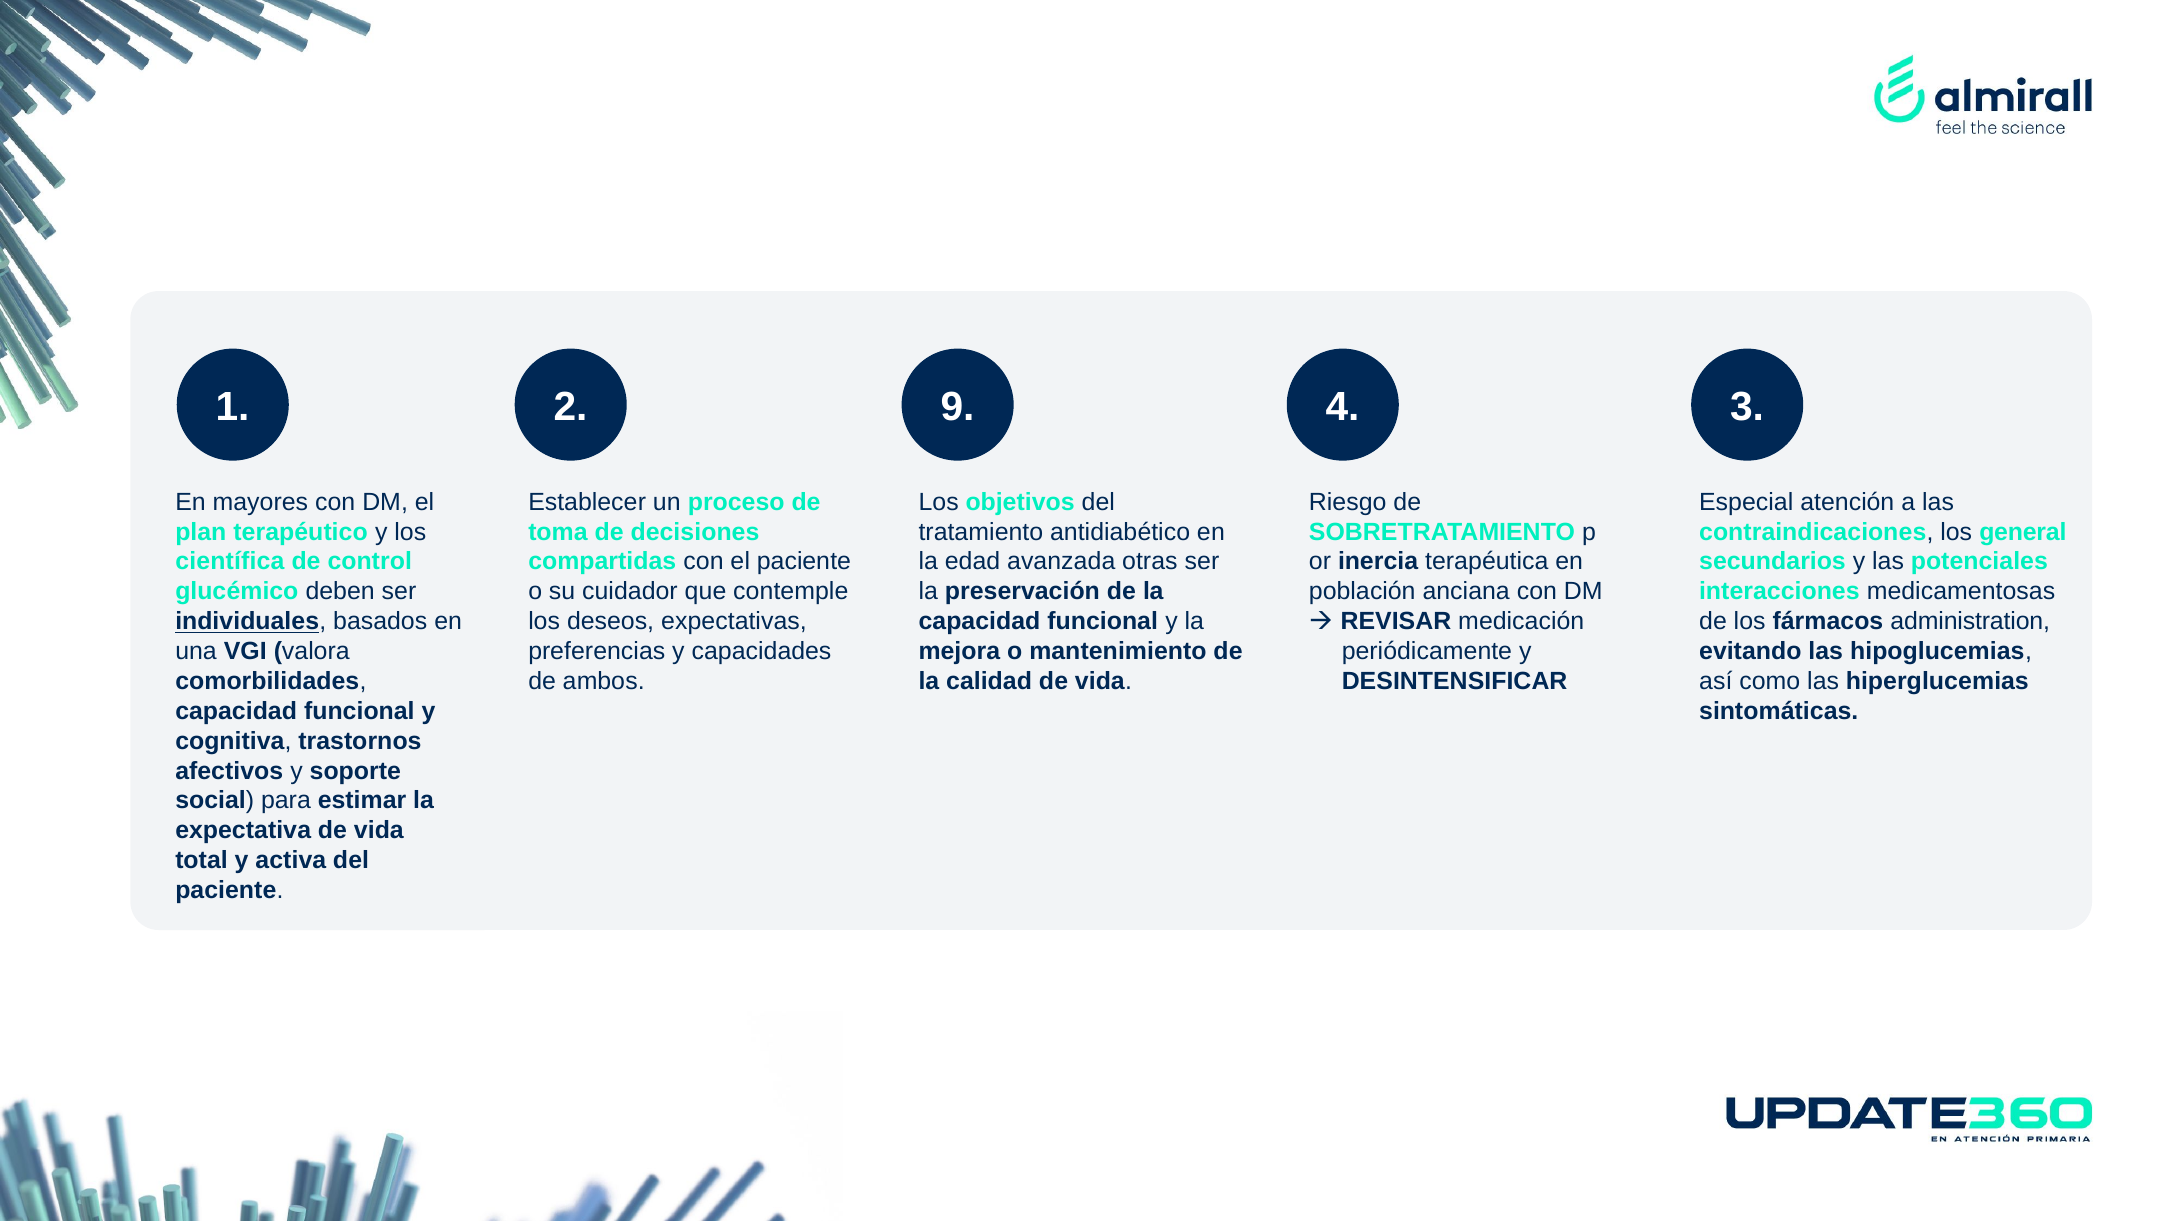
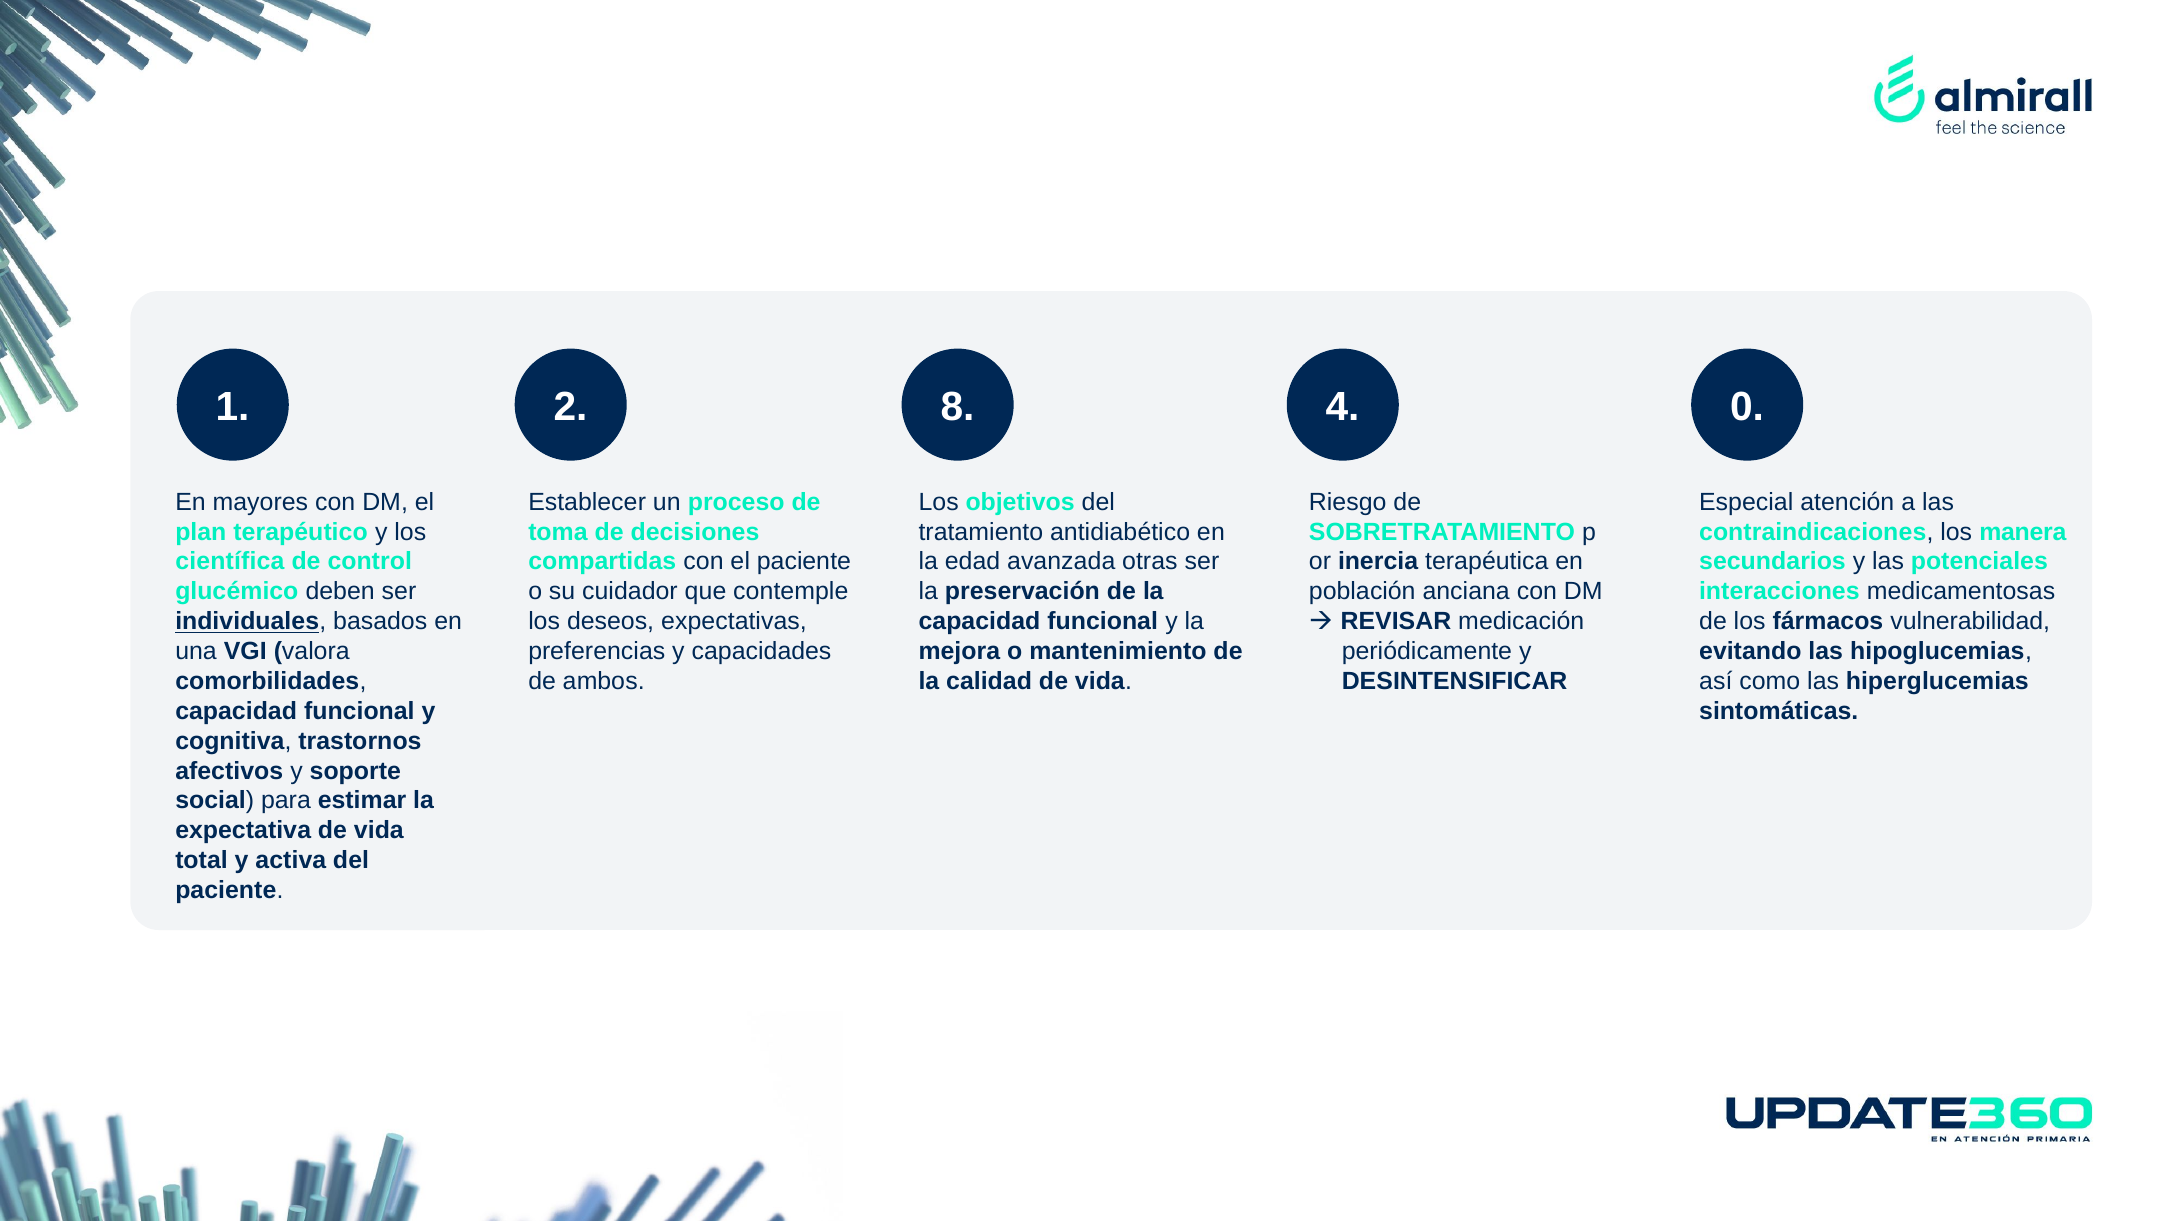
9: 9 -> 8
3: 3 -> 0
general: general -> manera
administration: administration -> vulnerabilidad
